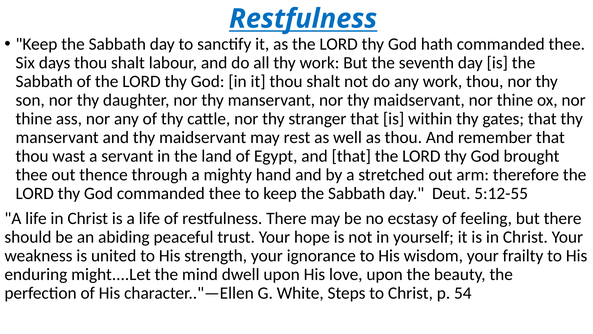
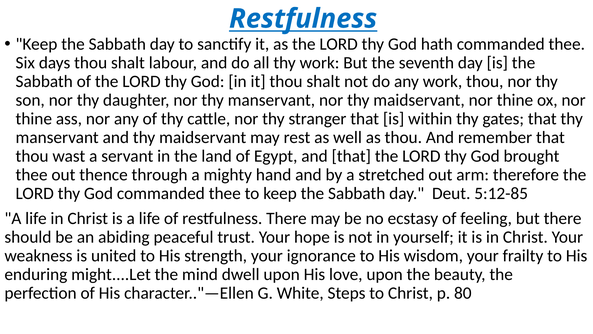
5:12-55: 5:12-55 -> 5:12-85
54: 54 -> 80
